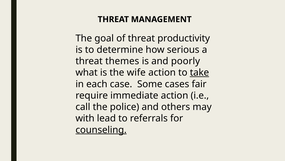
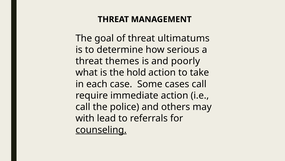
productivity: productivity -> ultimatums
wife: wife -> hold
take underline: present -> none
cases fair: fair -> call
